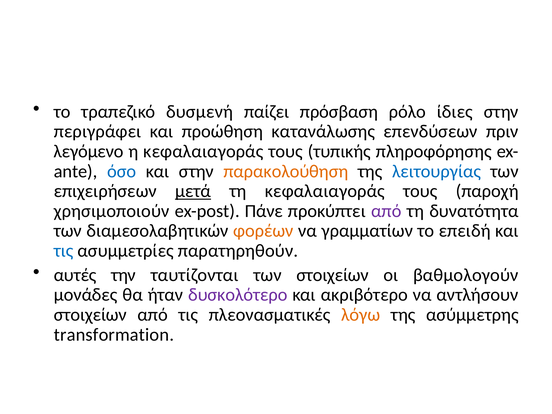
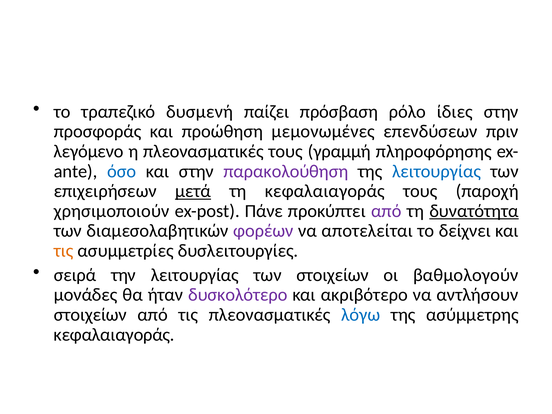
περιγράφει: περιγράφει -> προσφοράς
κατανάλωσης: κατανάλωσης -> μεμονωμένες
η κεφαλαιαγοράς: κεφαλαιαγοράς -> πλεονασματικές
τυπικής: τυπικής -> γραμμή
παρακολούθηση colour: orange -> purple
δυνατότητα underline: none -> present
φορέων colour: orange -> purple
γραμματίων: γραμματίων -> αποτελείται
επειδή: επειδή -> δείχνει
τις at (64, 251) colour: blue -> orange
παρατηρηθούν: παρατηρηθούν -> δυσλειτουργίες
αυτές: αυτές -> σειρά
την ταυτίζονται: ταυτίζονται -> λειτουργίας
λόγω colour: orange -> blue
transformation at (114, 335): transformation -> κεφαλαιαγοράς
